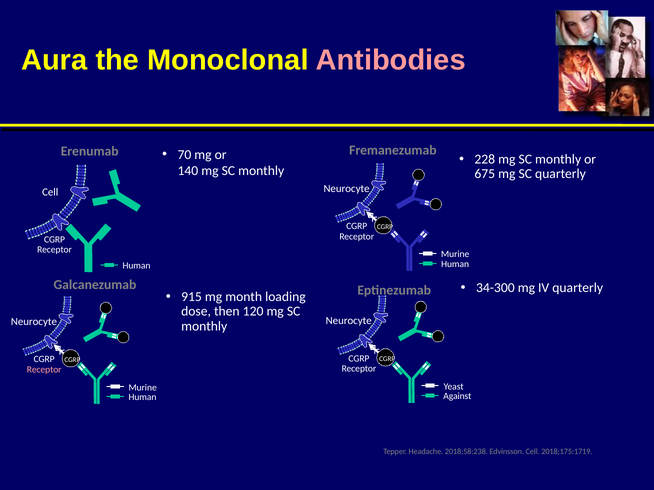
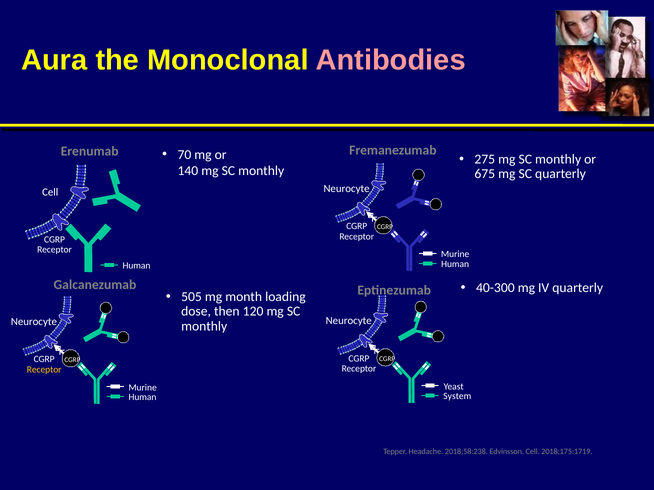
228: 228 -> 275
34-300: 34-300 -> 40-300
915: 915 -> 505
Receptor at (44, 370) colour: pink -> yellow
Against: Against -> System
